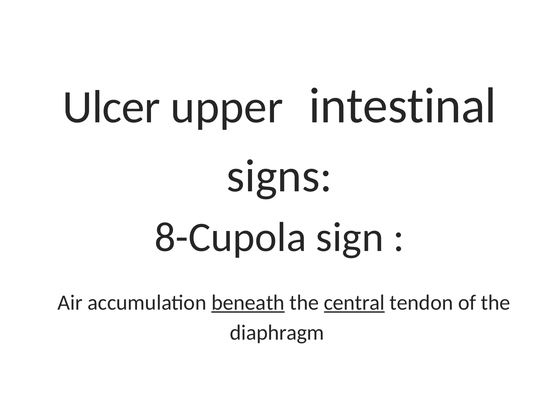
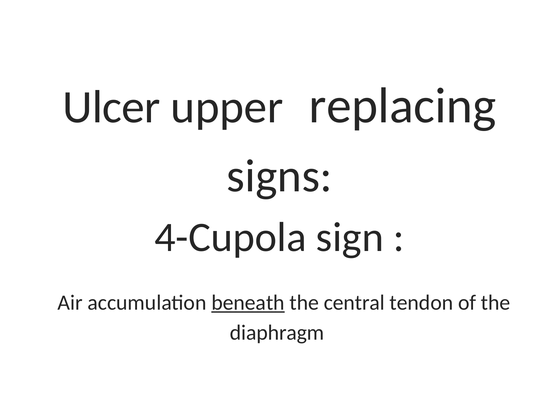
intestinal: intestinal -> replacing
8-Cupola: 8-Cupola -> 4-Cupola
central underline: present -> none
